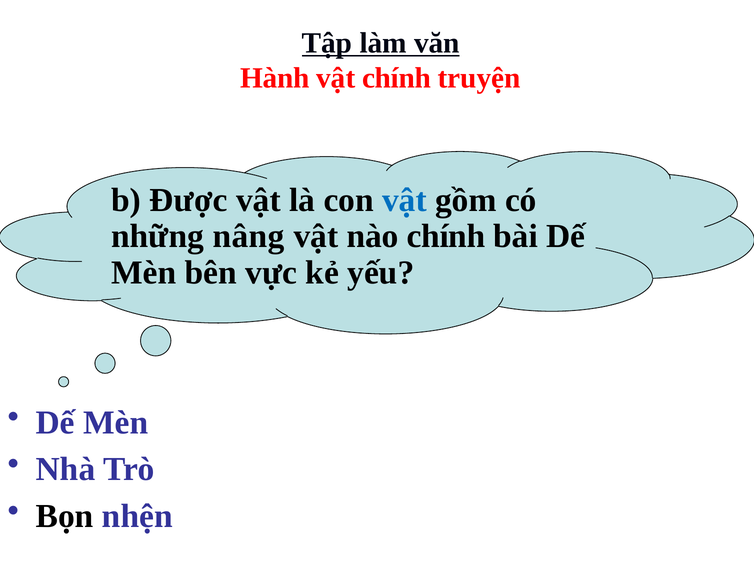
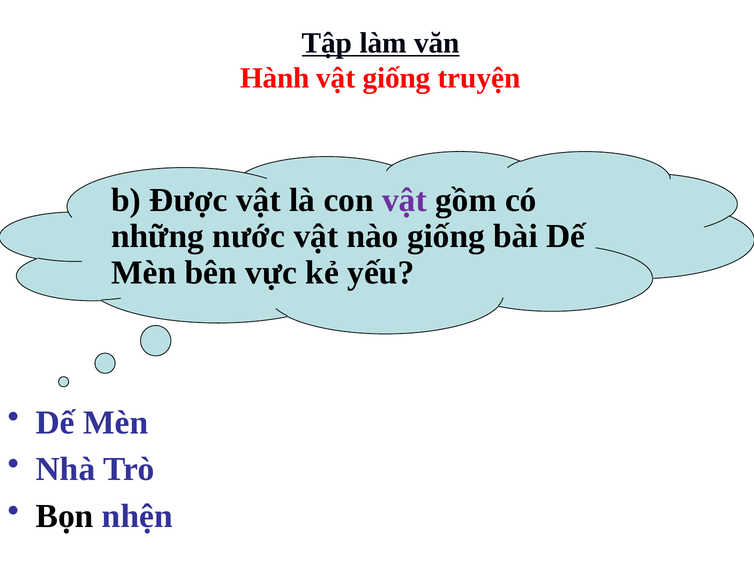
vật chính: chính -> giống
vật at (405, 200) colour: blue -> purple
nâng: nâng -> nước
nào chính: chính -> giống
